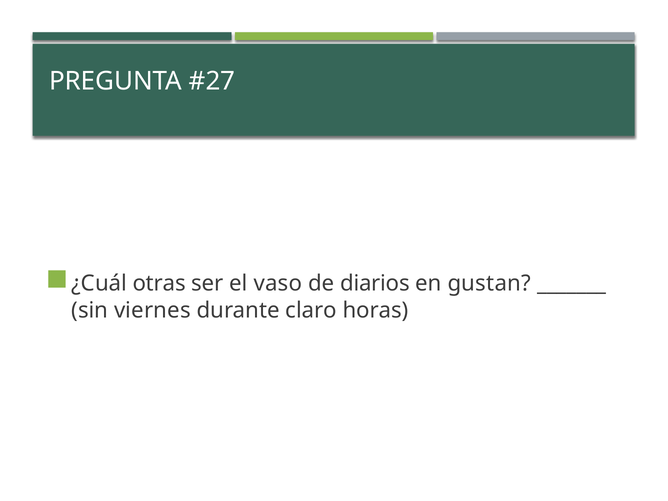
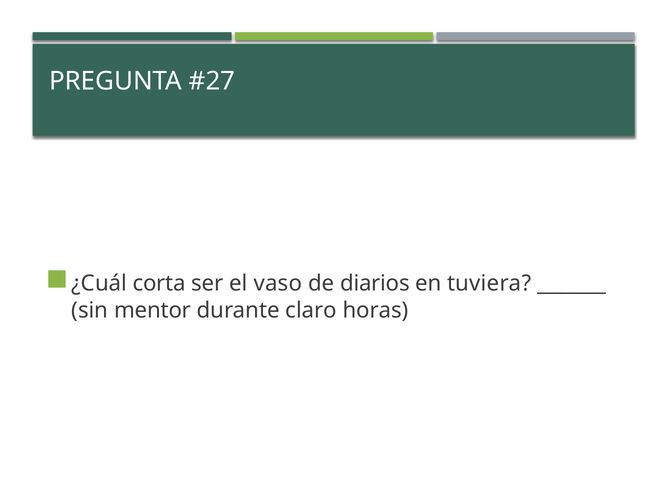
otras: otras -> corta
gustan: gustan -> tuviera
viernes: viernes -> mentor
